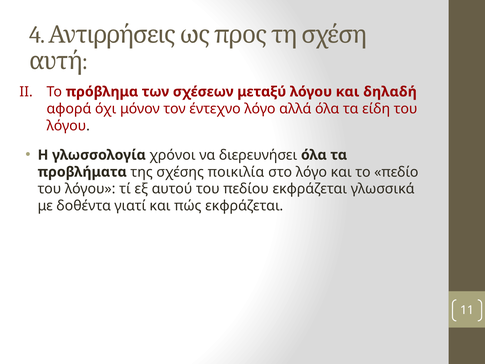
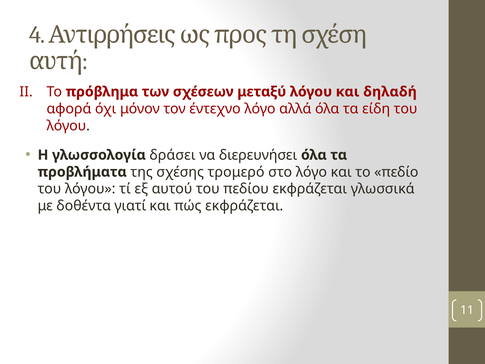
χρόνοι: χρόνοι -> δράσει
ποικιλία: ποικιλία -> τρομερό
